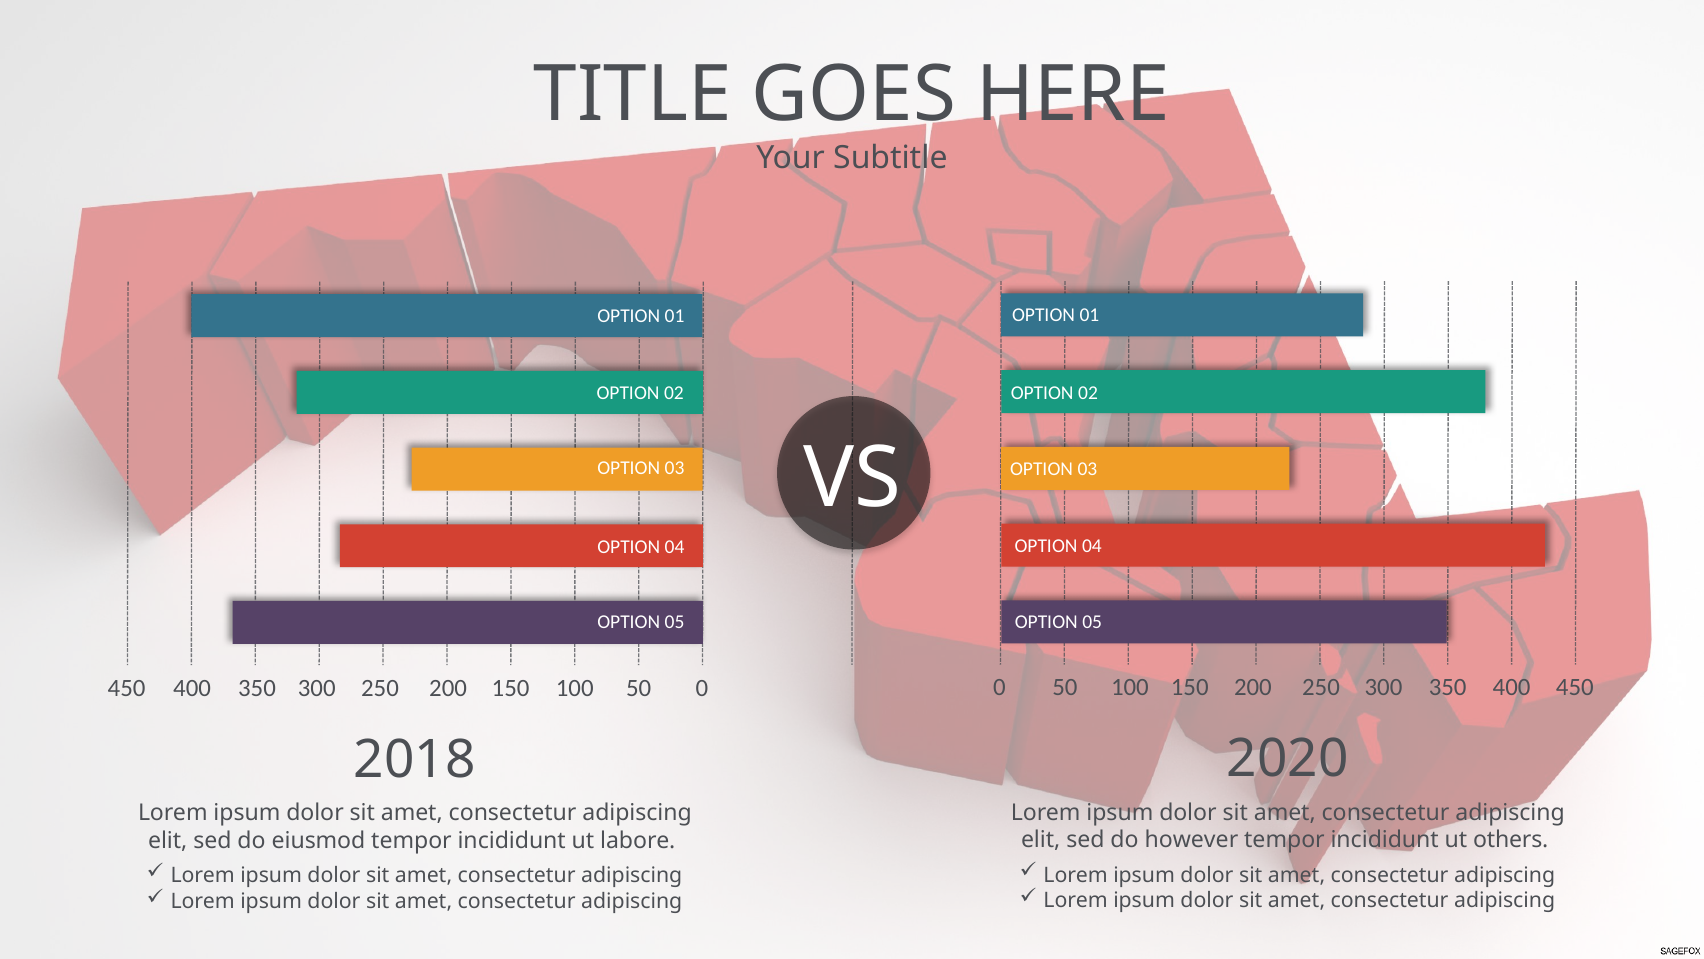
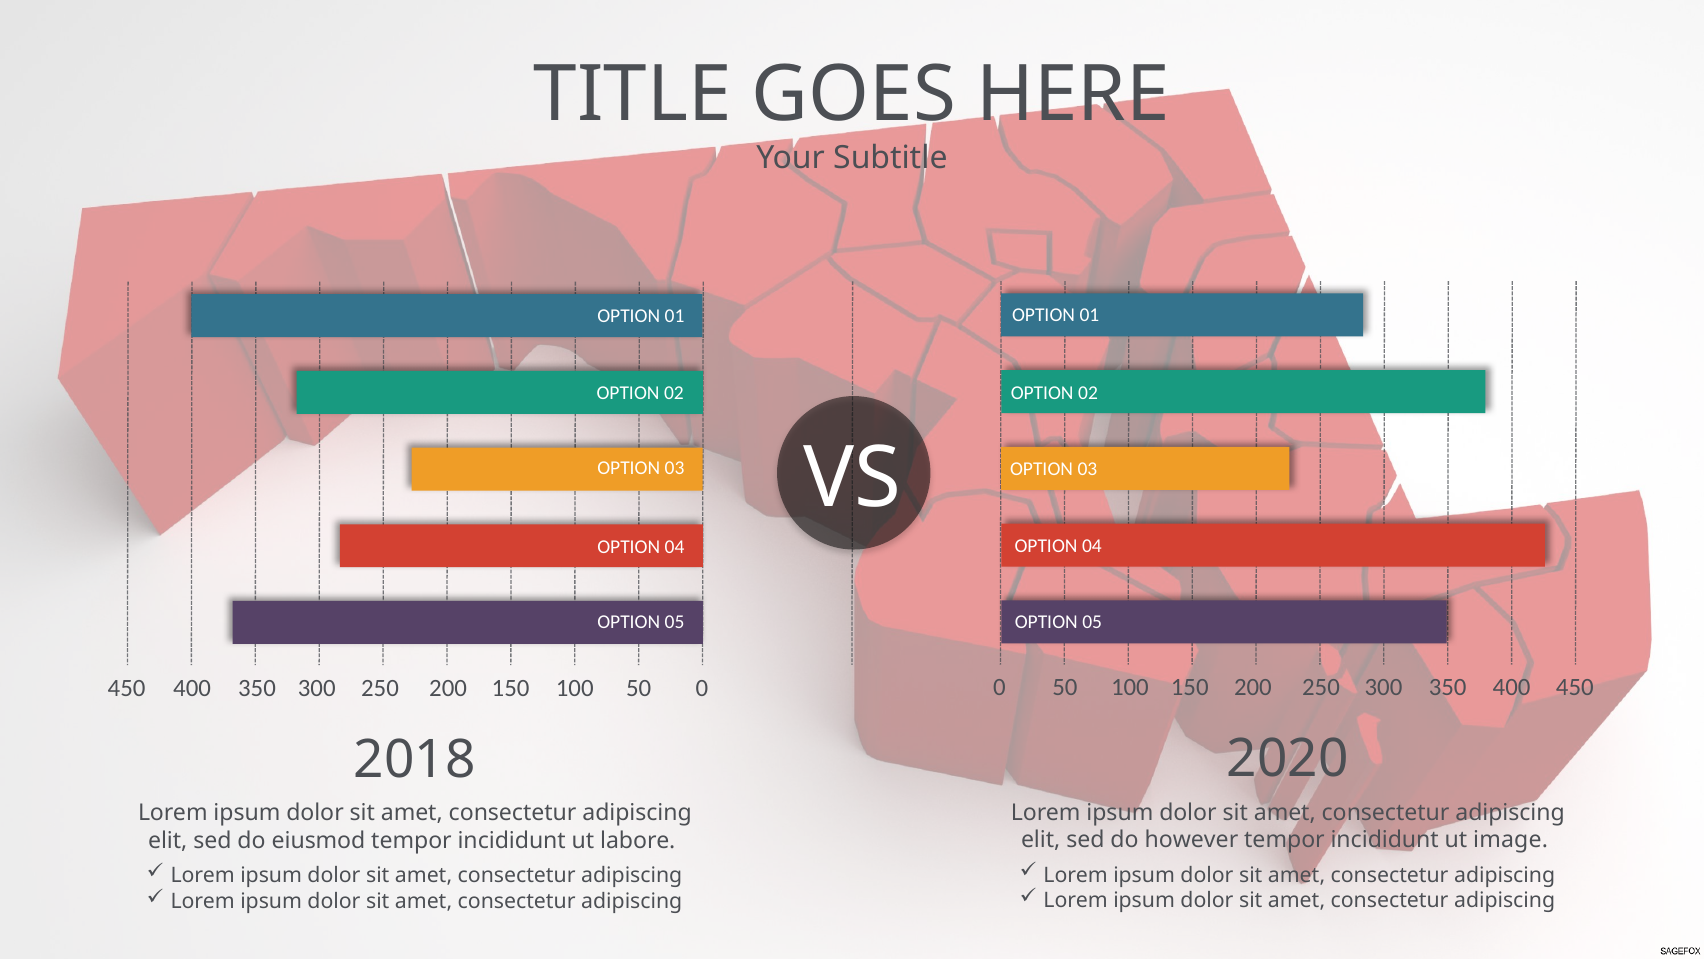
others: others -> image
